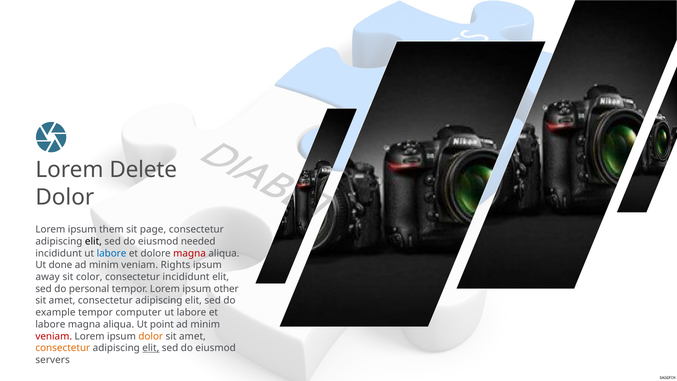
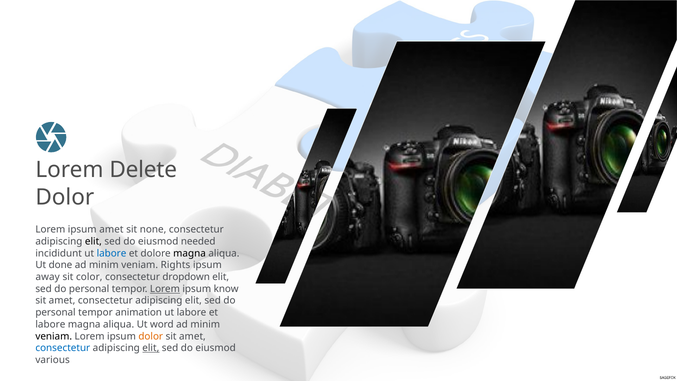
ipsum them: them -> amet
page: page -> none
magna at (190, 253) colour: red -> black
consectetur incididunt: incididunt -> dropdown
Lorem at (165, 289) underline: none -> present
other: other -> know
example at (55, 312): example -> personal
computer: computer -> animation
point: point -> word
veniam at (54, 336) colour: red -> black
consectetur at (63, 348) colour: orange -> blue
servers: servers -> various
